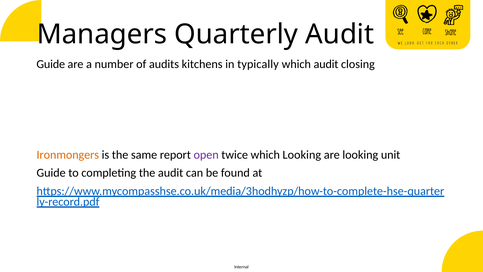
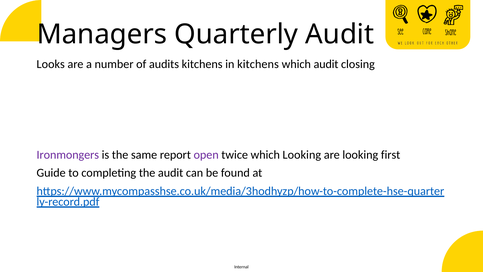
Guide at (51, 64): Guide -> Looks
in typically: typically -> kitchens
Ironmongers colour: orange -> purple
unit: unit -> first
